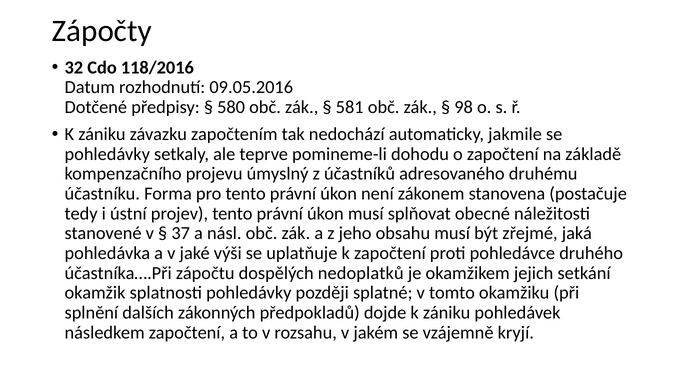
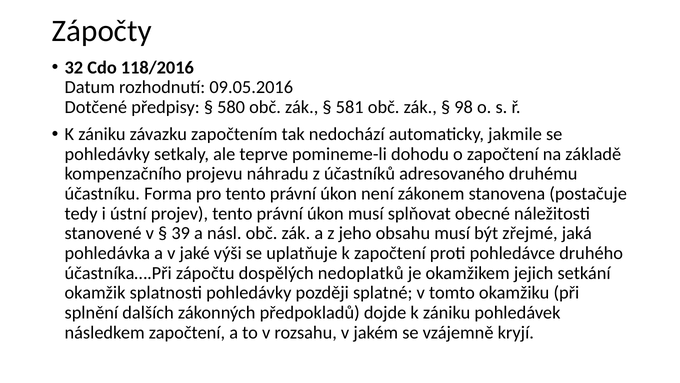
úmyslný: úmyslný -> náhradu
37: 37 -> 39
